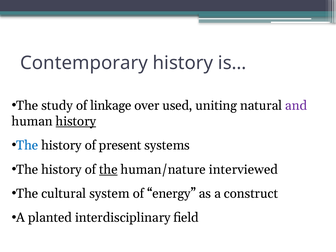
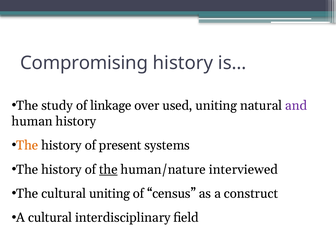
Contemporary: Contemporary -> Compromising
history at (76, 121) underline: present -> none
The at (27, 145) colour: blue -> orange
cultural system: system -> uniting
energy: energy -> census
A planted: planted -> cultural
